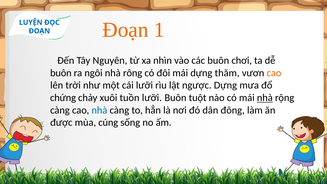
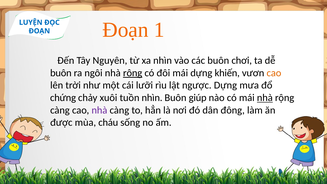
rông underline: none -> present
thăm: thăm -> khiến
tuồn lưỡi: lưỡi -> nhìn
tuột: tuột -> giúp
nhà at (99, 110) colour: blue -> purple
cúng: cúng -> cháu
